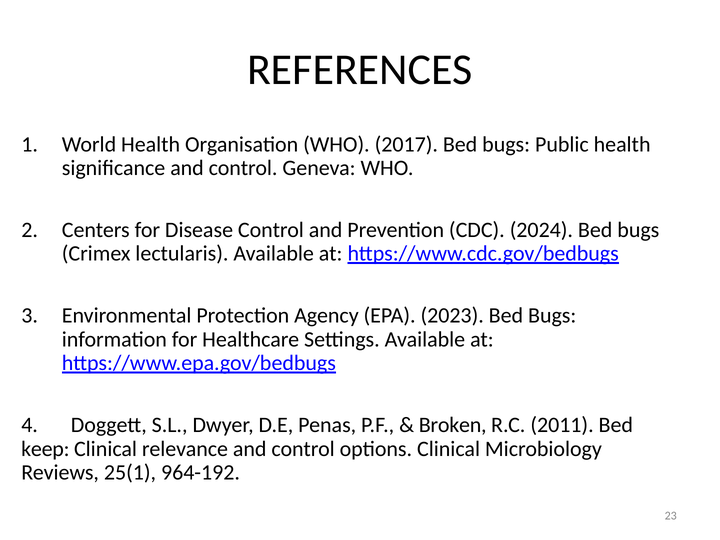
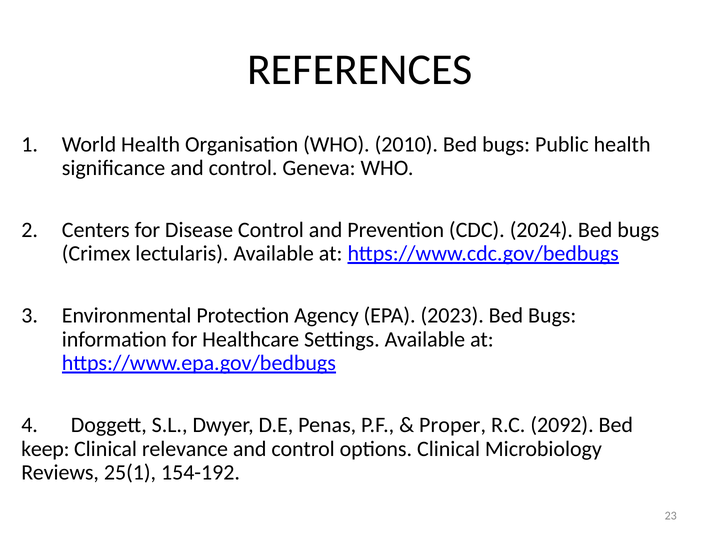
2017: 2017 -> 2010
Broken: Broken -> Proper
2011: 2011 -> 2092
964-192: 964-192 -> 154-192
